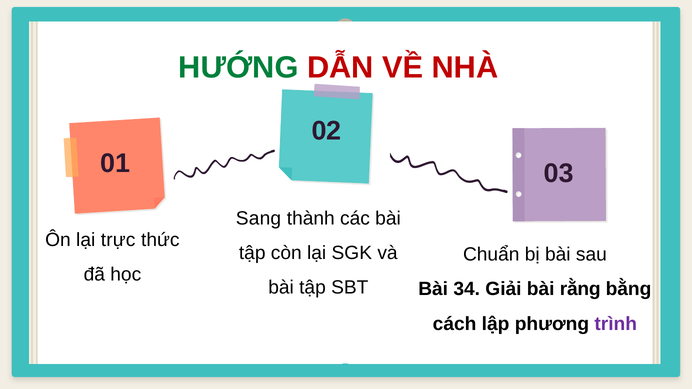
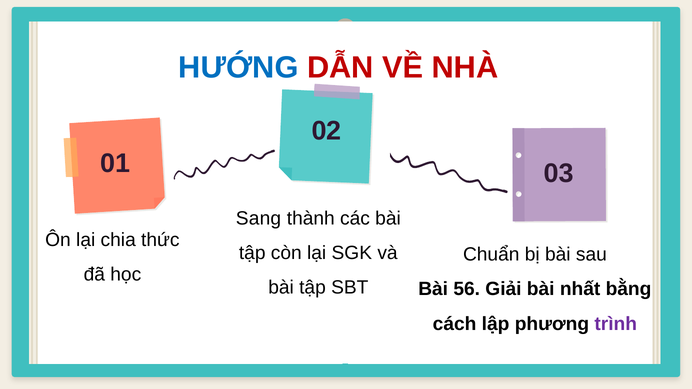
HƯỚNG colour: green -> blue
trực: trực -> chia
34: 34 -> 56
rằng: rằng -> nhất
